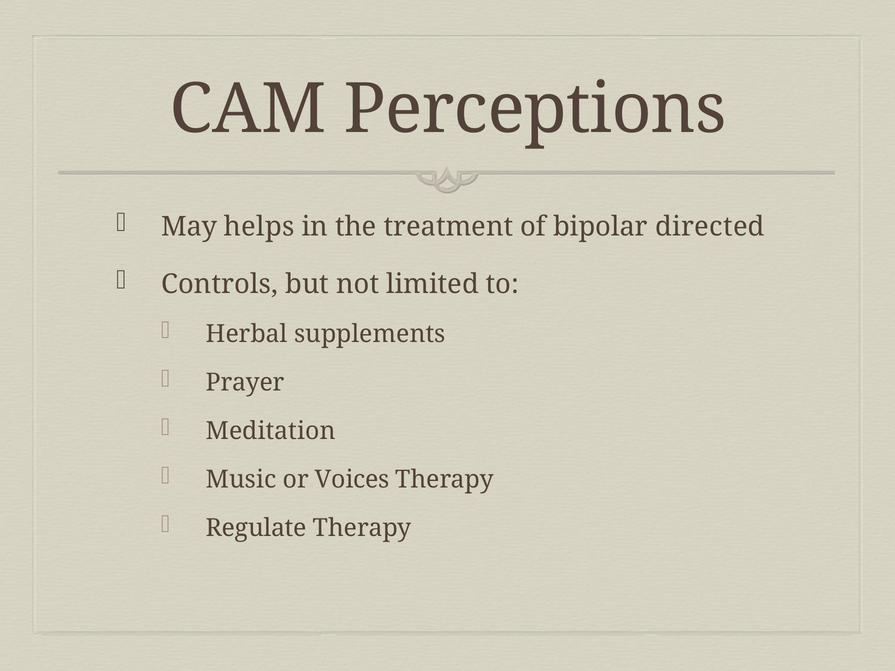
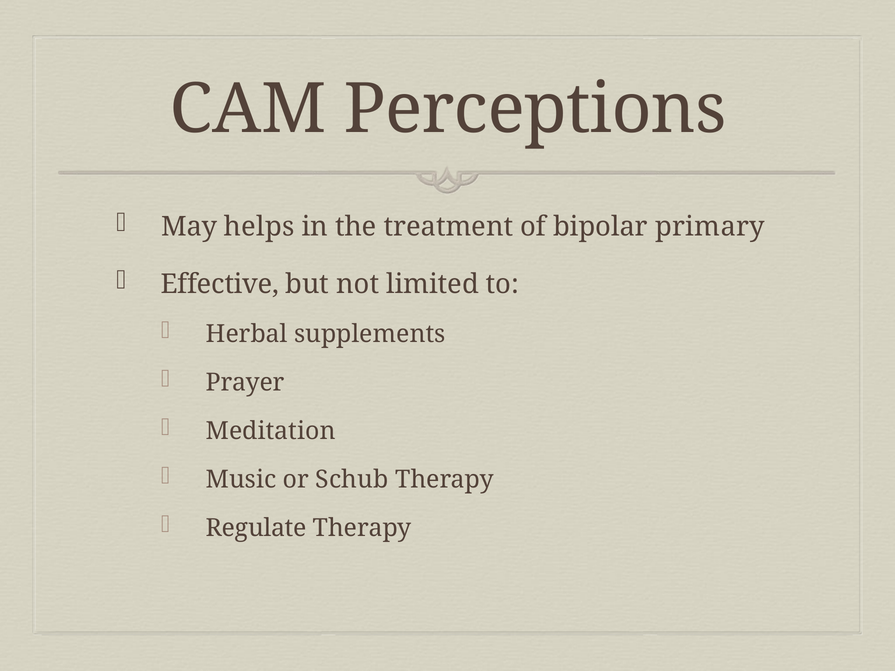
directed: directed -> primary
Controls: Controls -> Effective
Voices: Voices -> Schub
